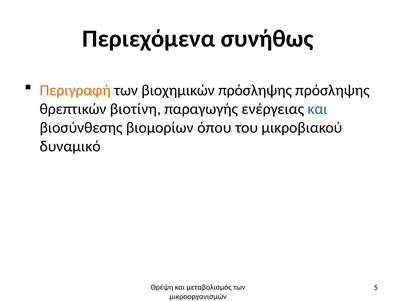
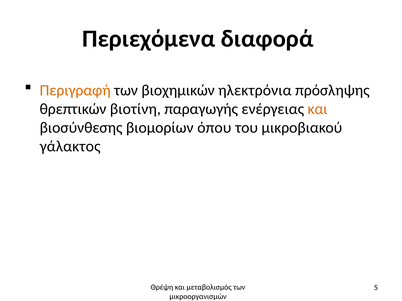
συνήθως: συνήθως -> διαφορά
βιοχημικών πρόσληψης: πρόσληψης -> ηλεκτρόνια
και at (318, 109) colour: blue -> orange
δυναμικό: δυναμικό -> γάλακτος
